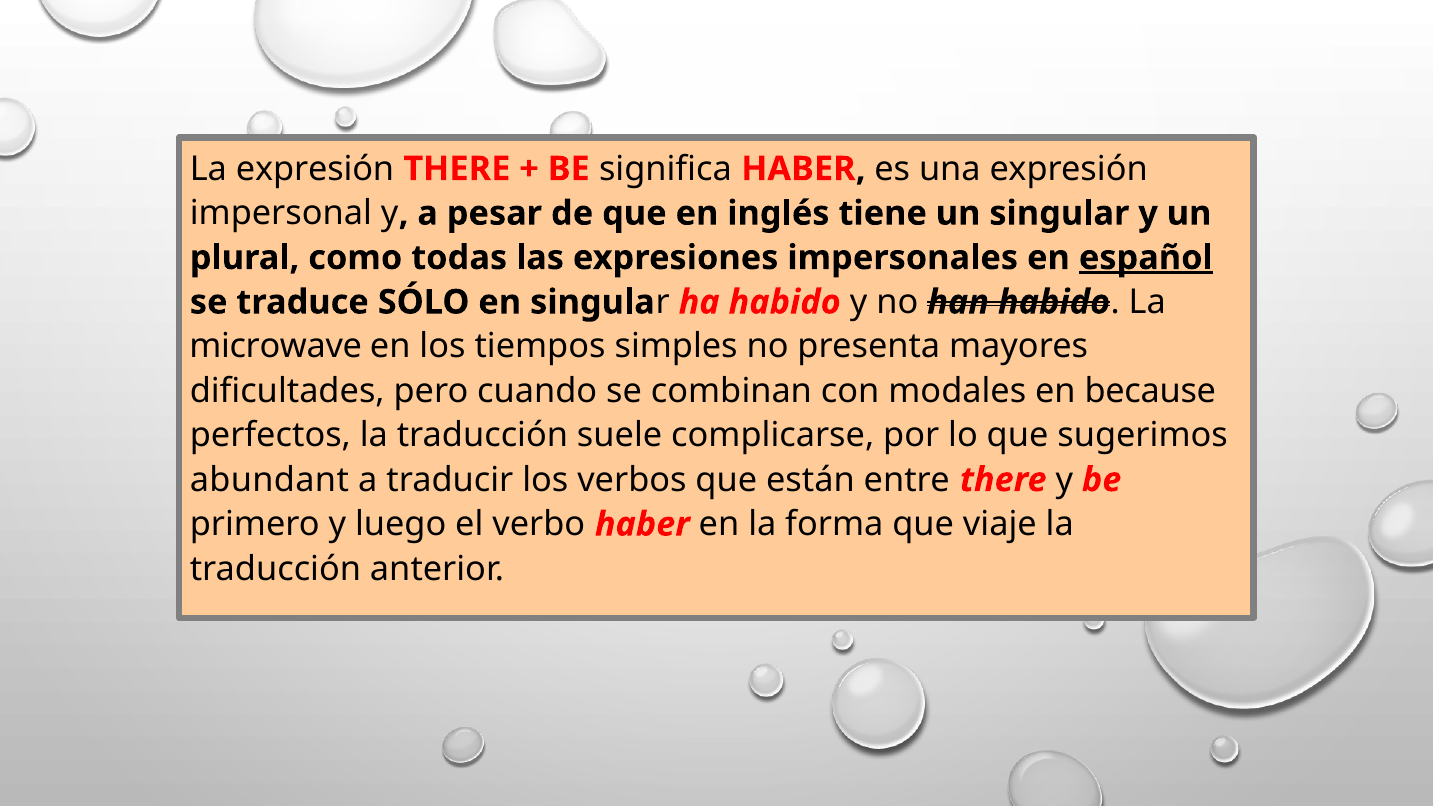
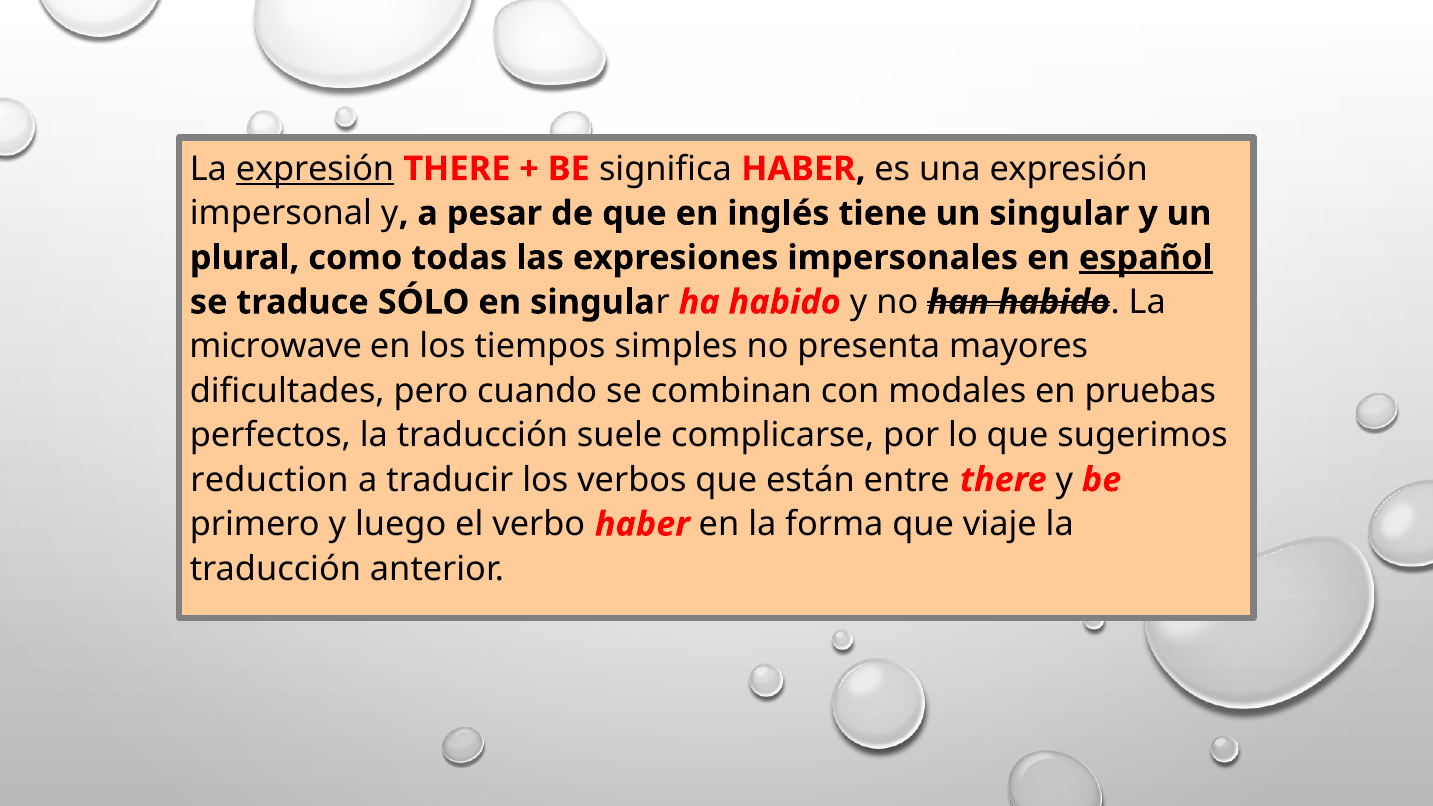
expresión at (315, 169) underline: none -> present
because: because -> pruebas
abundant: abundant -> reduction
